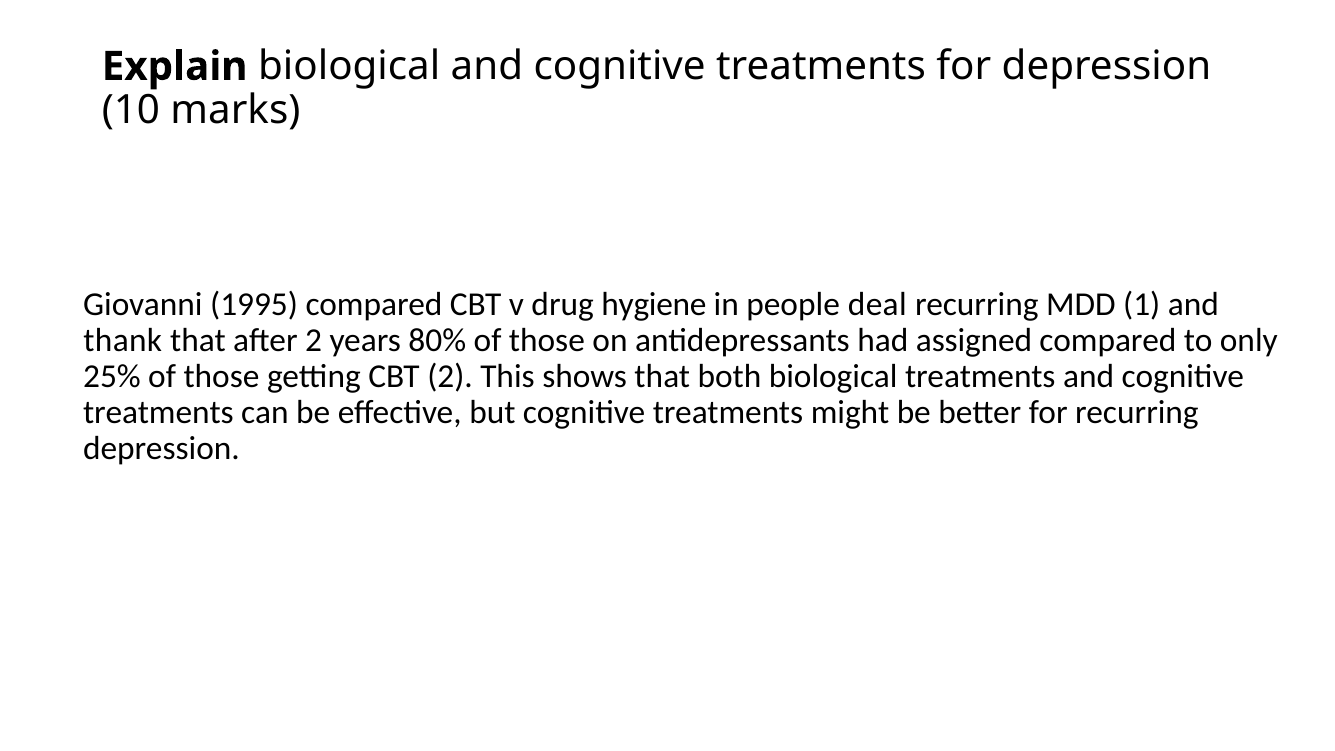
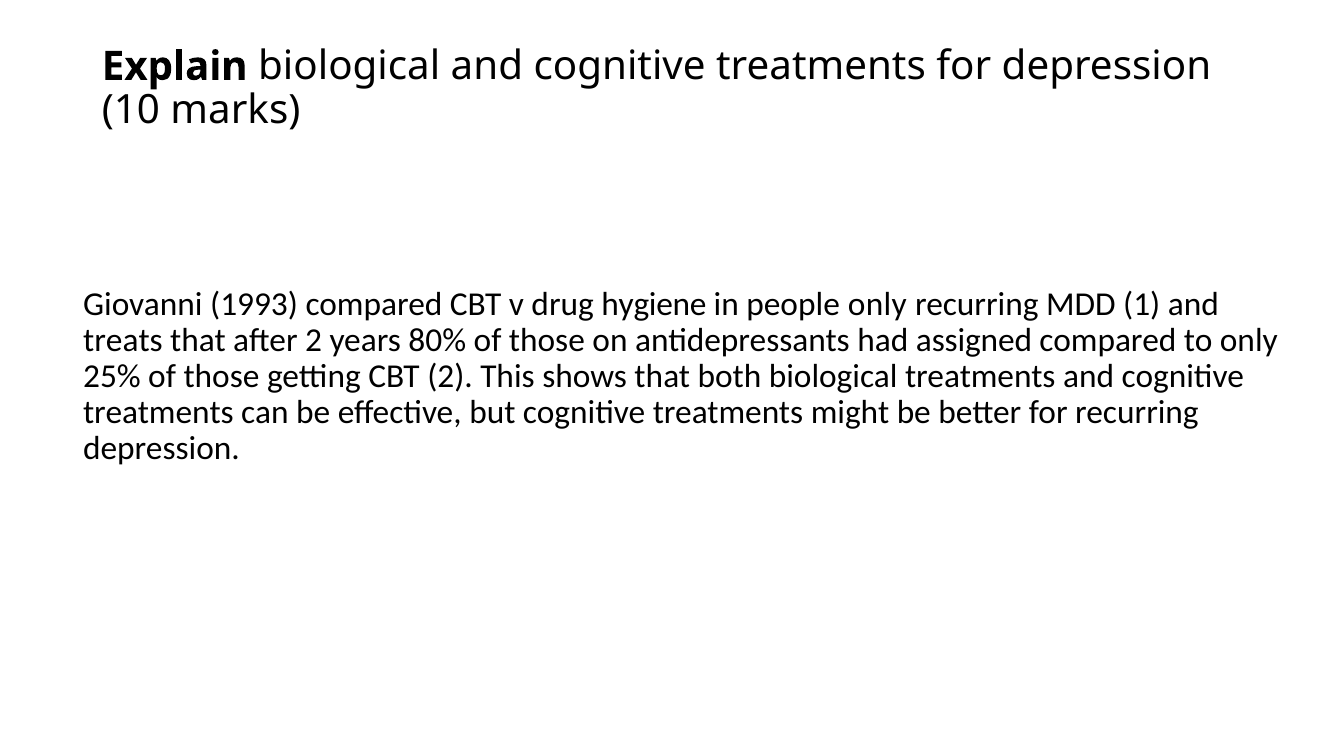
1995: 1995 -> 1993
people deal: deal -> only
thank: thank -> treats
